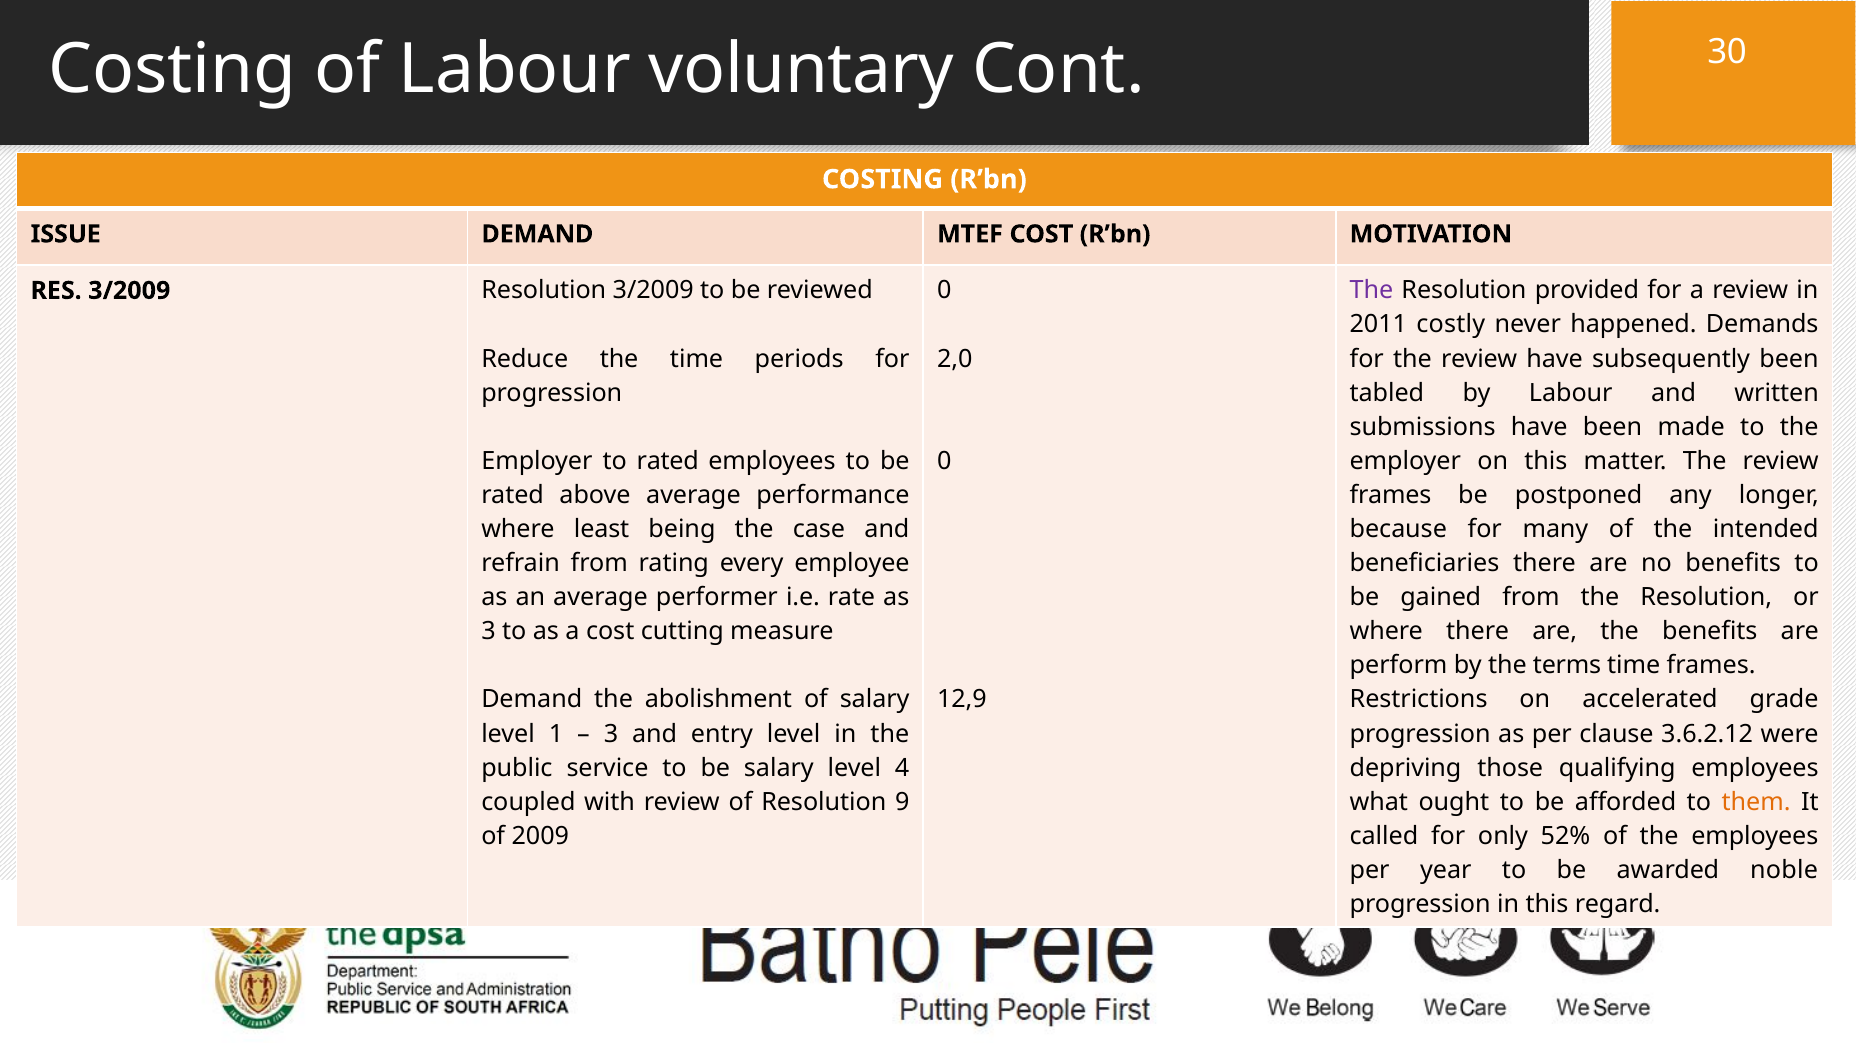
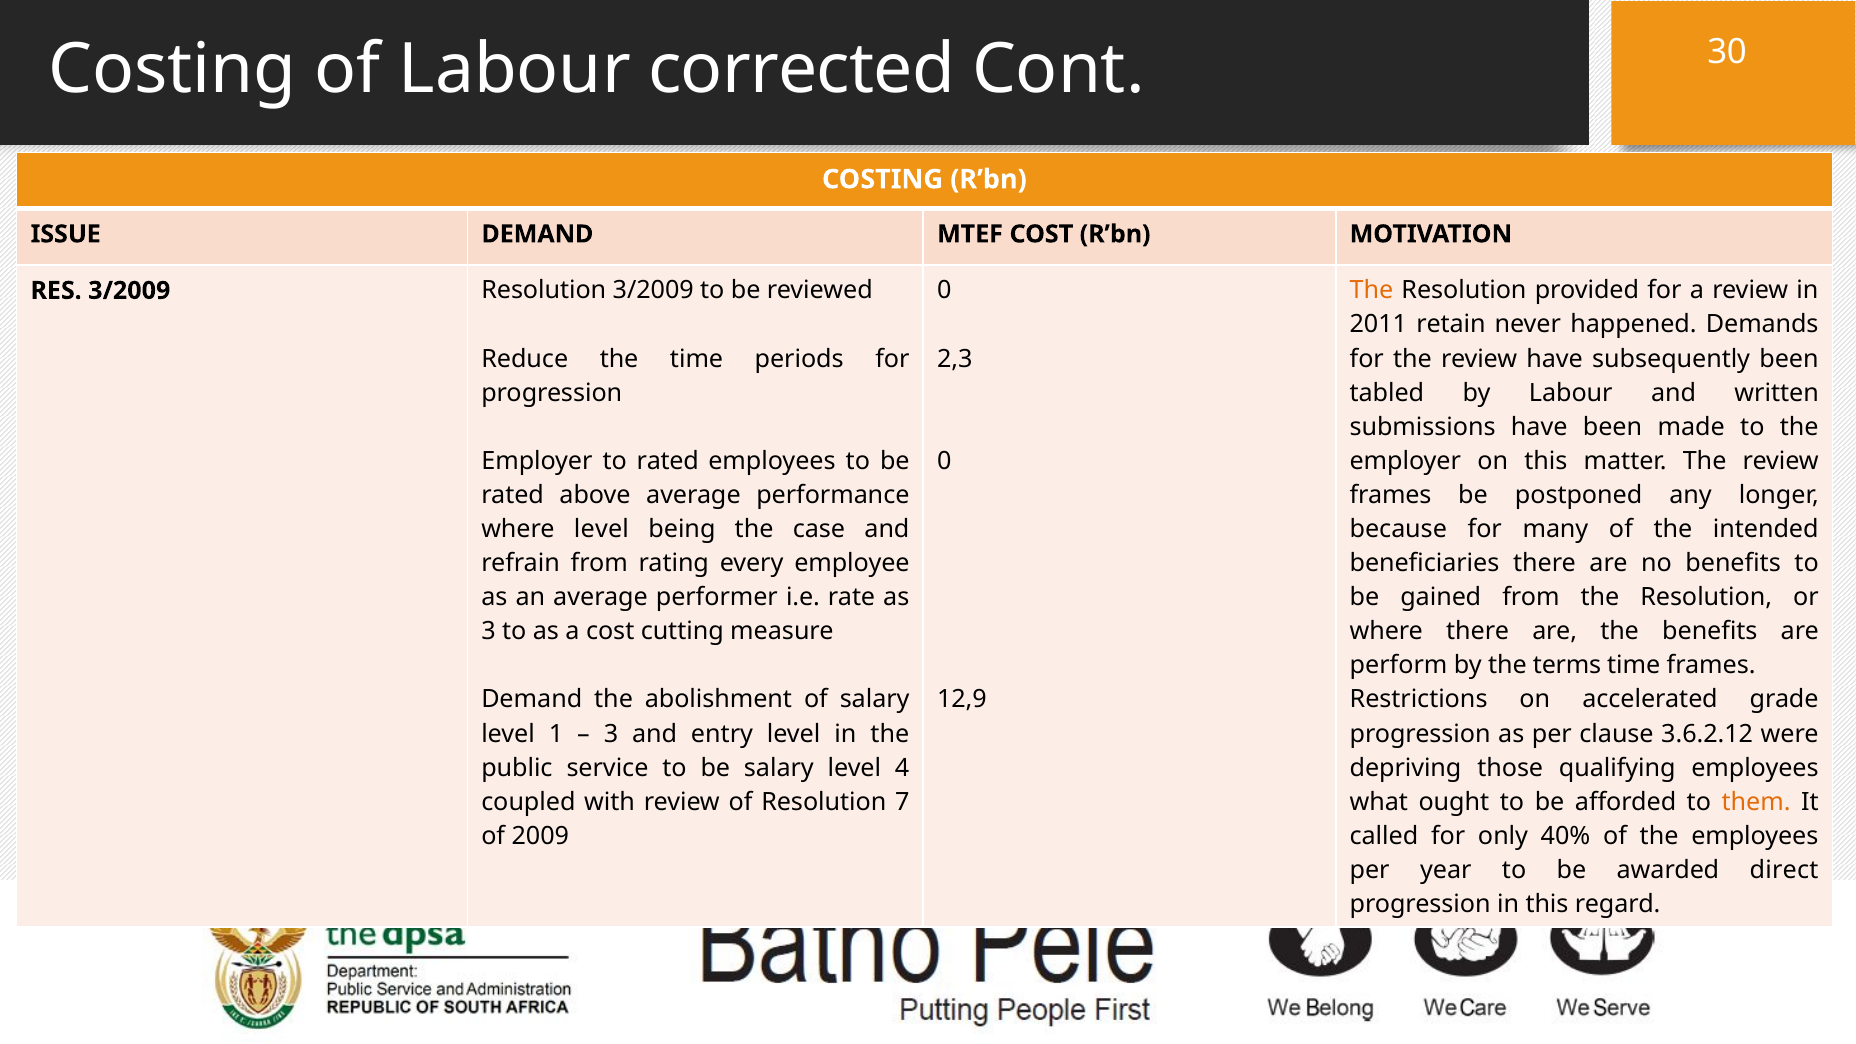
voluntary: voluntary -> corrected
The at (1371, 291) colour: purple -> orange
costly: costly -> retain
2,0: 2,0 -> 2,3
where least: least -> level
9: 9 -> 7
52%: 52% -> 40%
noble: noble -> direct
